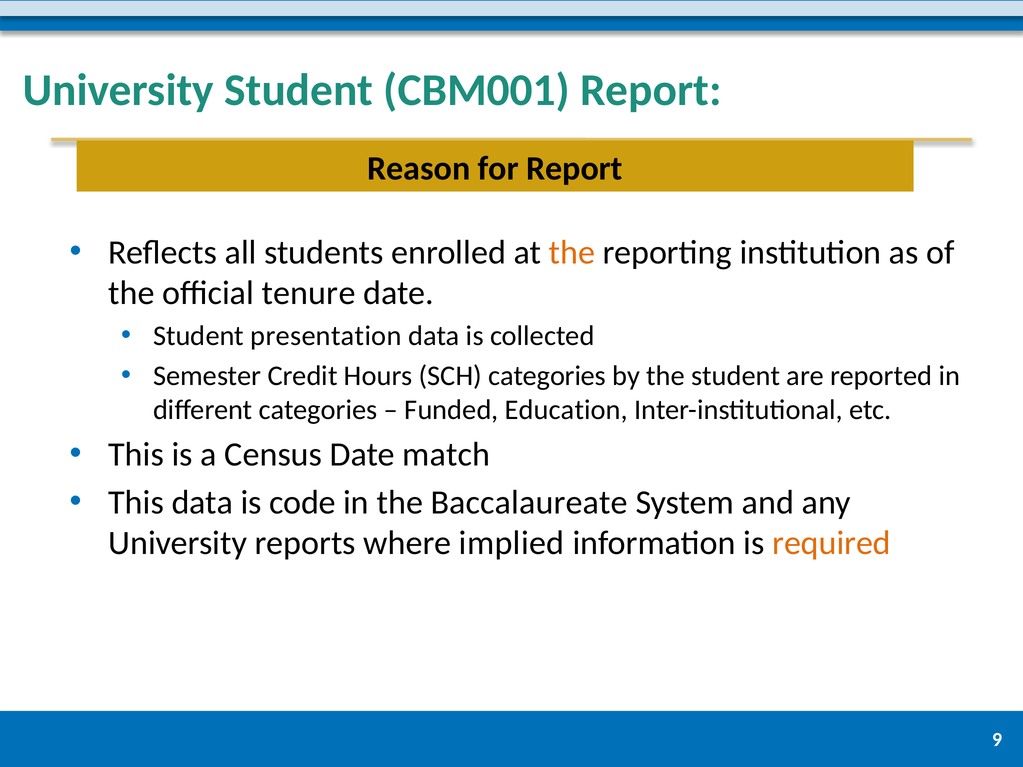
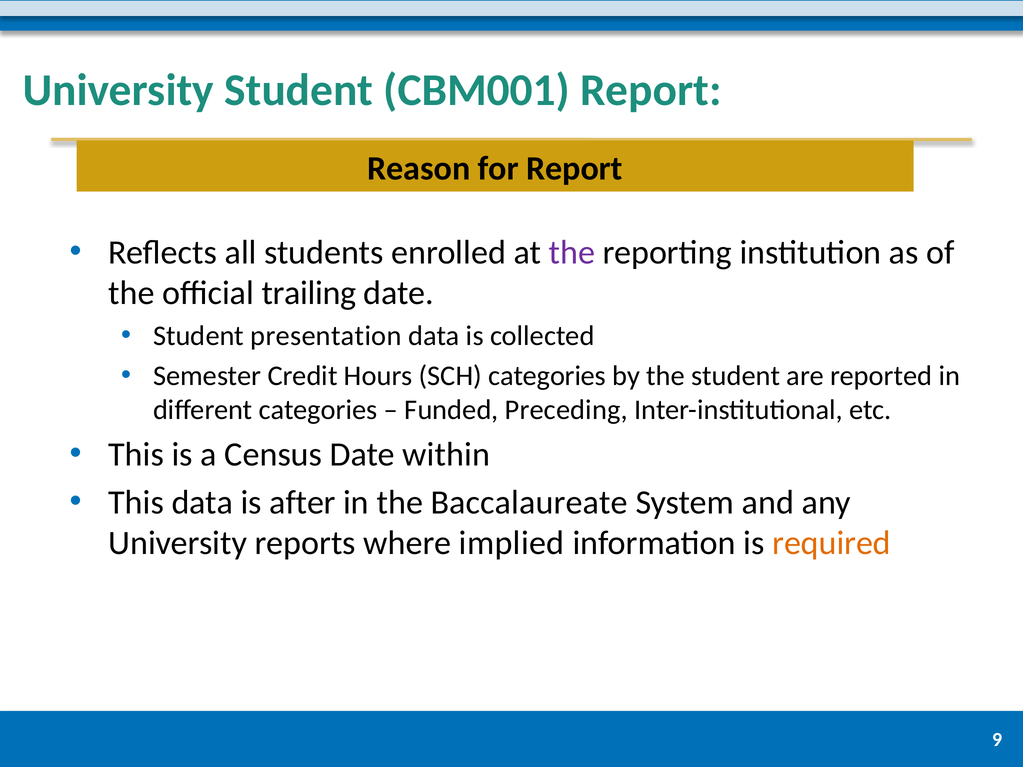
the at (572, 252) colour: orange -> purple
tenure: tenure -> trailing
Education: Education -> Preceding
match: match -> within
code: code -> after
